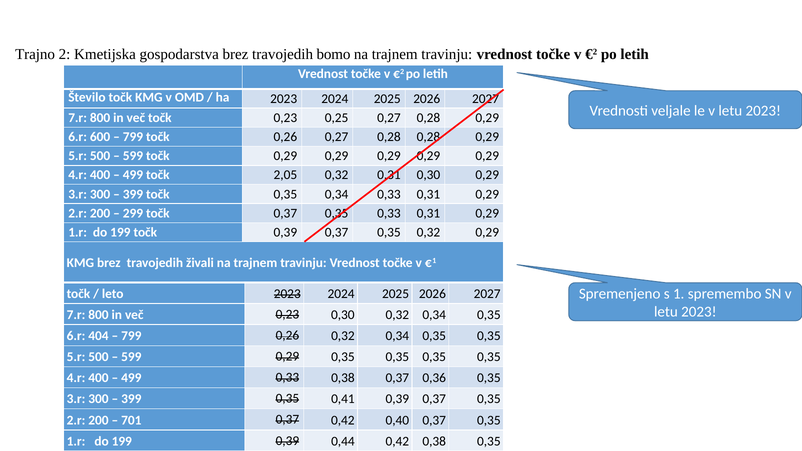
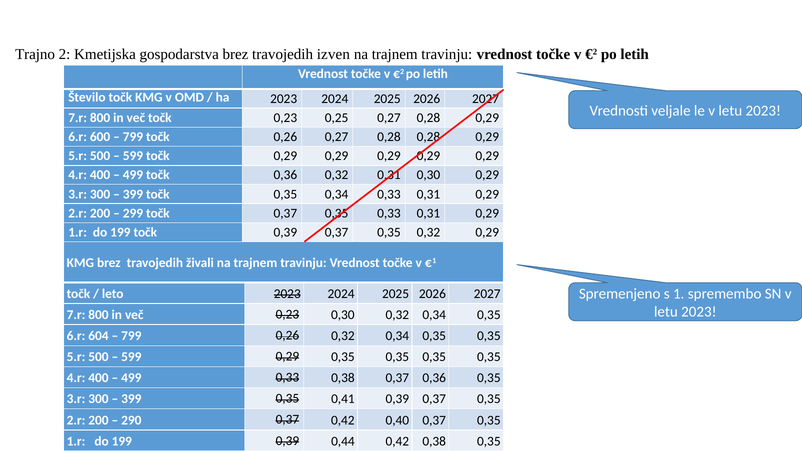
bomo: bomo -> izven
točk 2,05: 2,05 -> 0,36
404: 404 -> 604
701: 701 -> 290
